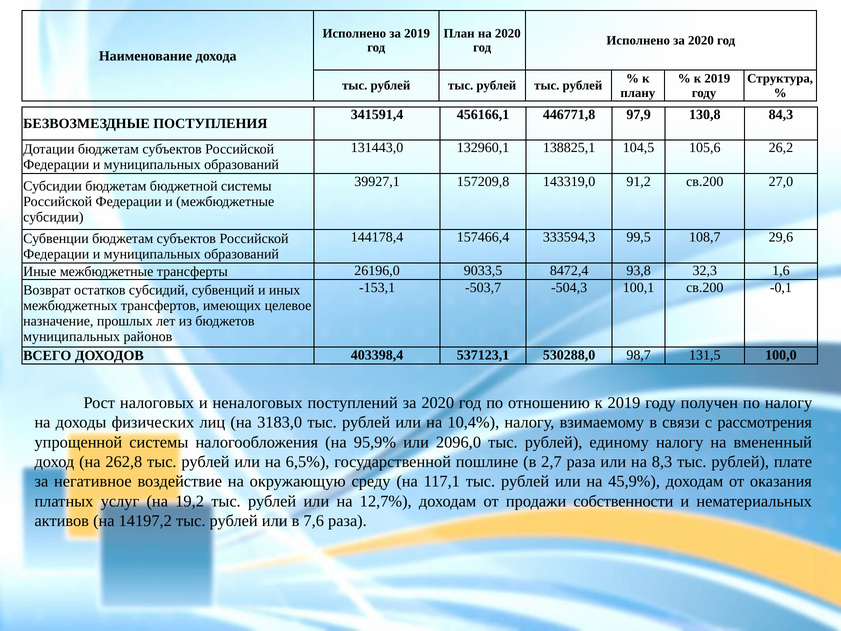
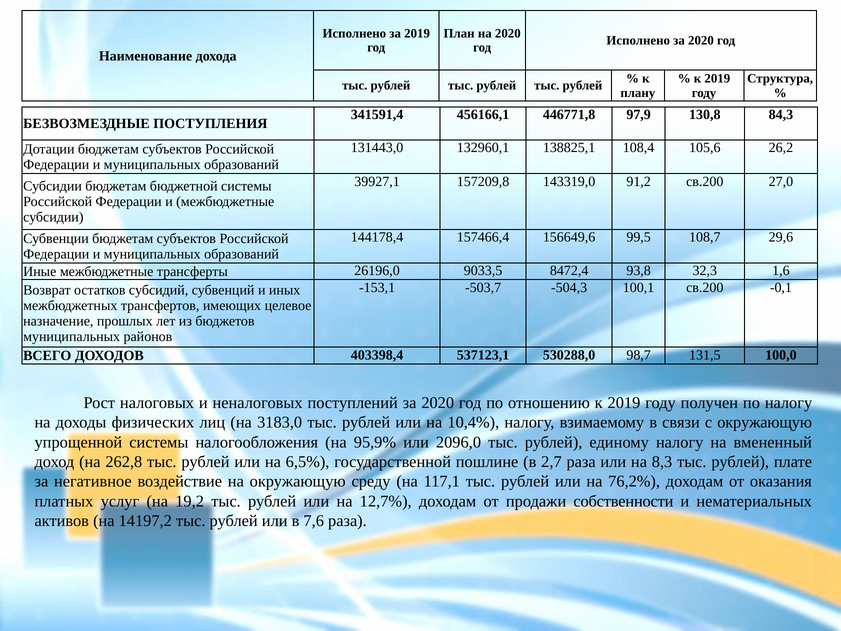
104,5: 104,5 -> 108,4
333594,3: 333594,3 -> 156649,6
с рассмотрения: рассмотрения -> окружающую
45,9%: 45,9% -> 76,2%
